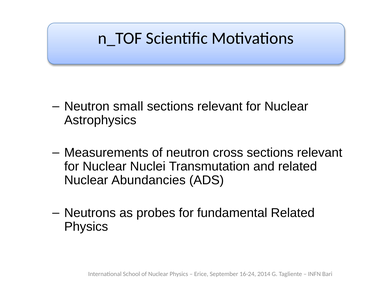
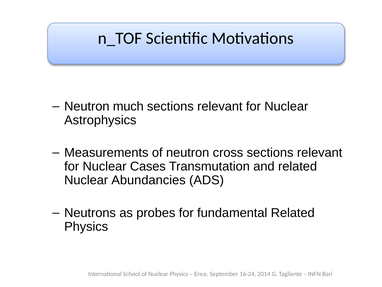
small: small -> much
Nuclei: Nuclei -> Cases
